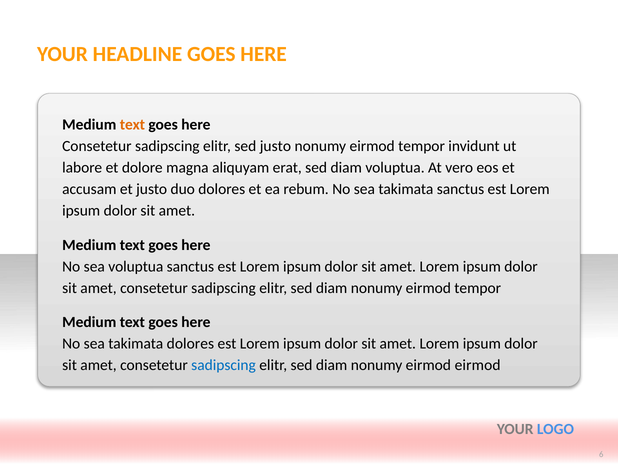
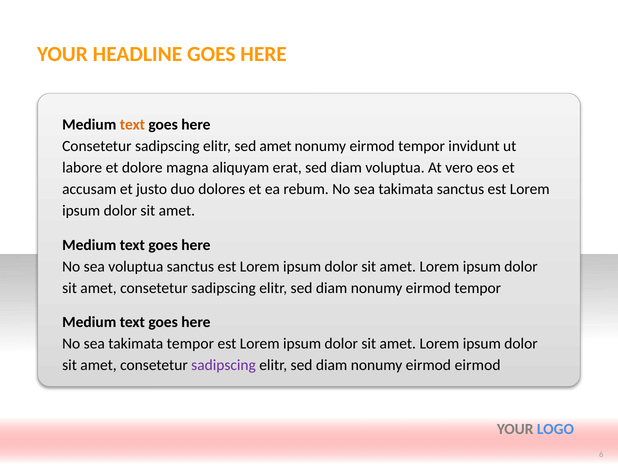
sed justo: justo -> amet
takimata dolores: dolores -> tempor
sadipscing at (224, 365) colour: blue -> purple
